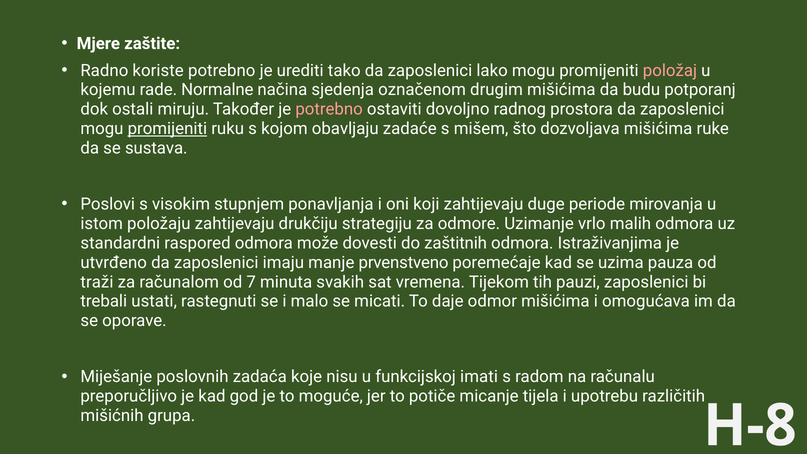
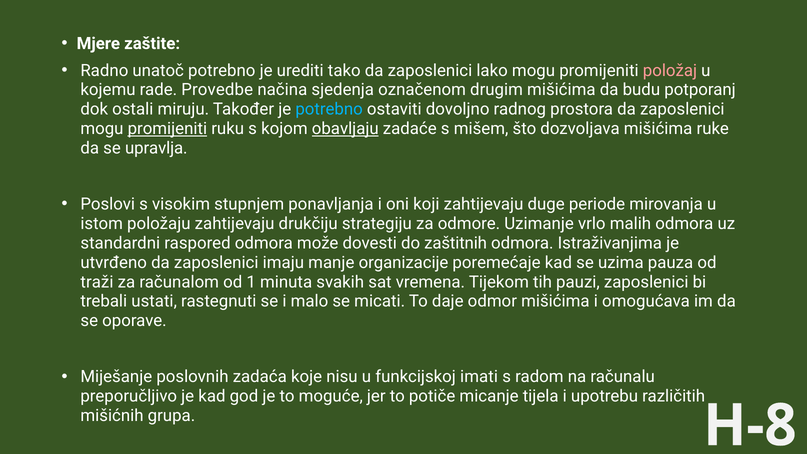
koriste: koriste -> unatoč
Normalne: Normalne -> Provedbe
potrebno at (329, 109) colour: pink -> light blue
obavljaju underline: none -> present
sustava: sustava -> upravlja
prvenstveno: prvenstveno -> organizacije
7: 7 -> 1
